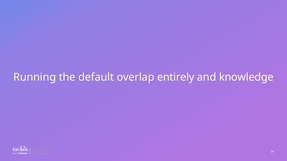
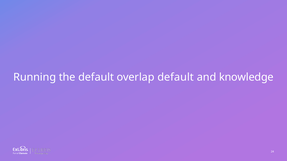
overlap entirely: entirely -> default
